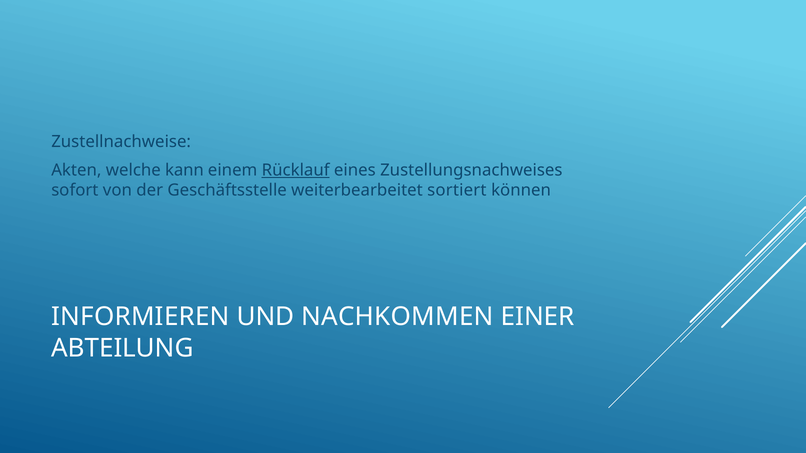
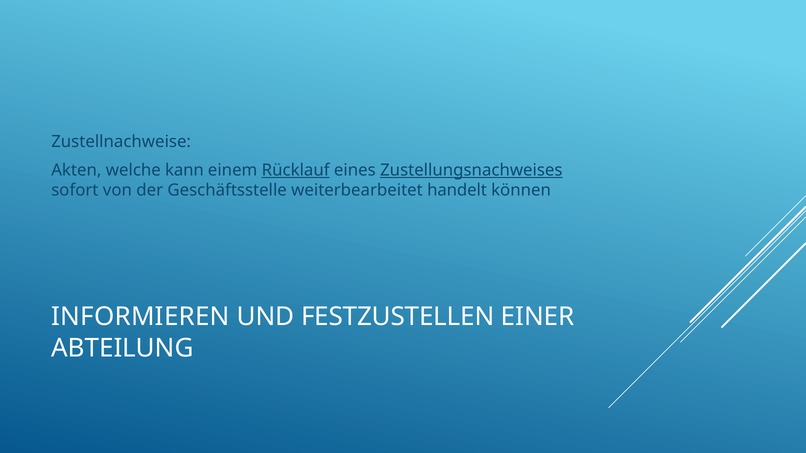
Zustellungsnachweises underline: none -> present
sortiert: sortiert -> handelt
NACHKOMMEN: NACHKOMMEN -> FESTZUSTELLEN
